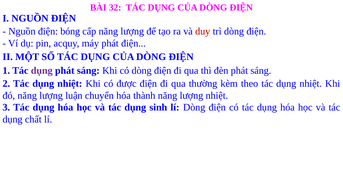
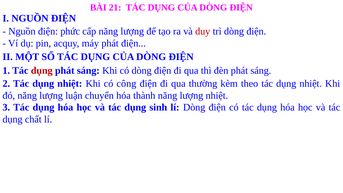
32: 32 -> 21
bóng: bóng -> phức
dụng at (42, 71) colour: purple -> red
được: được -> công
